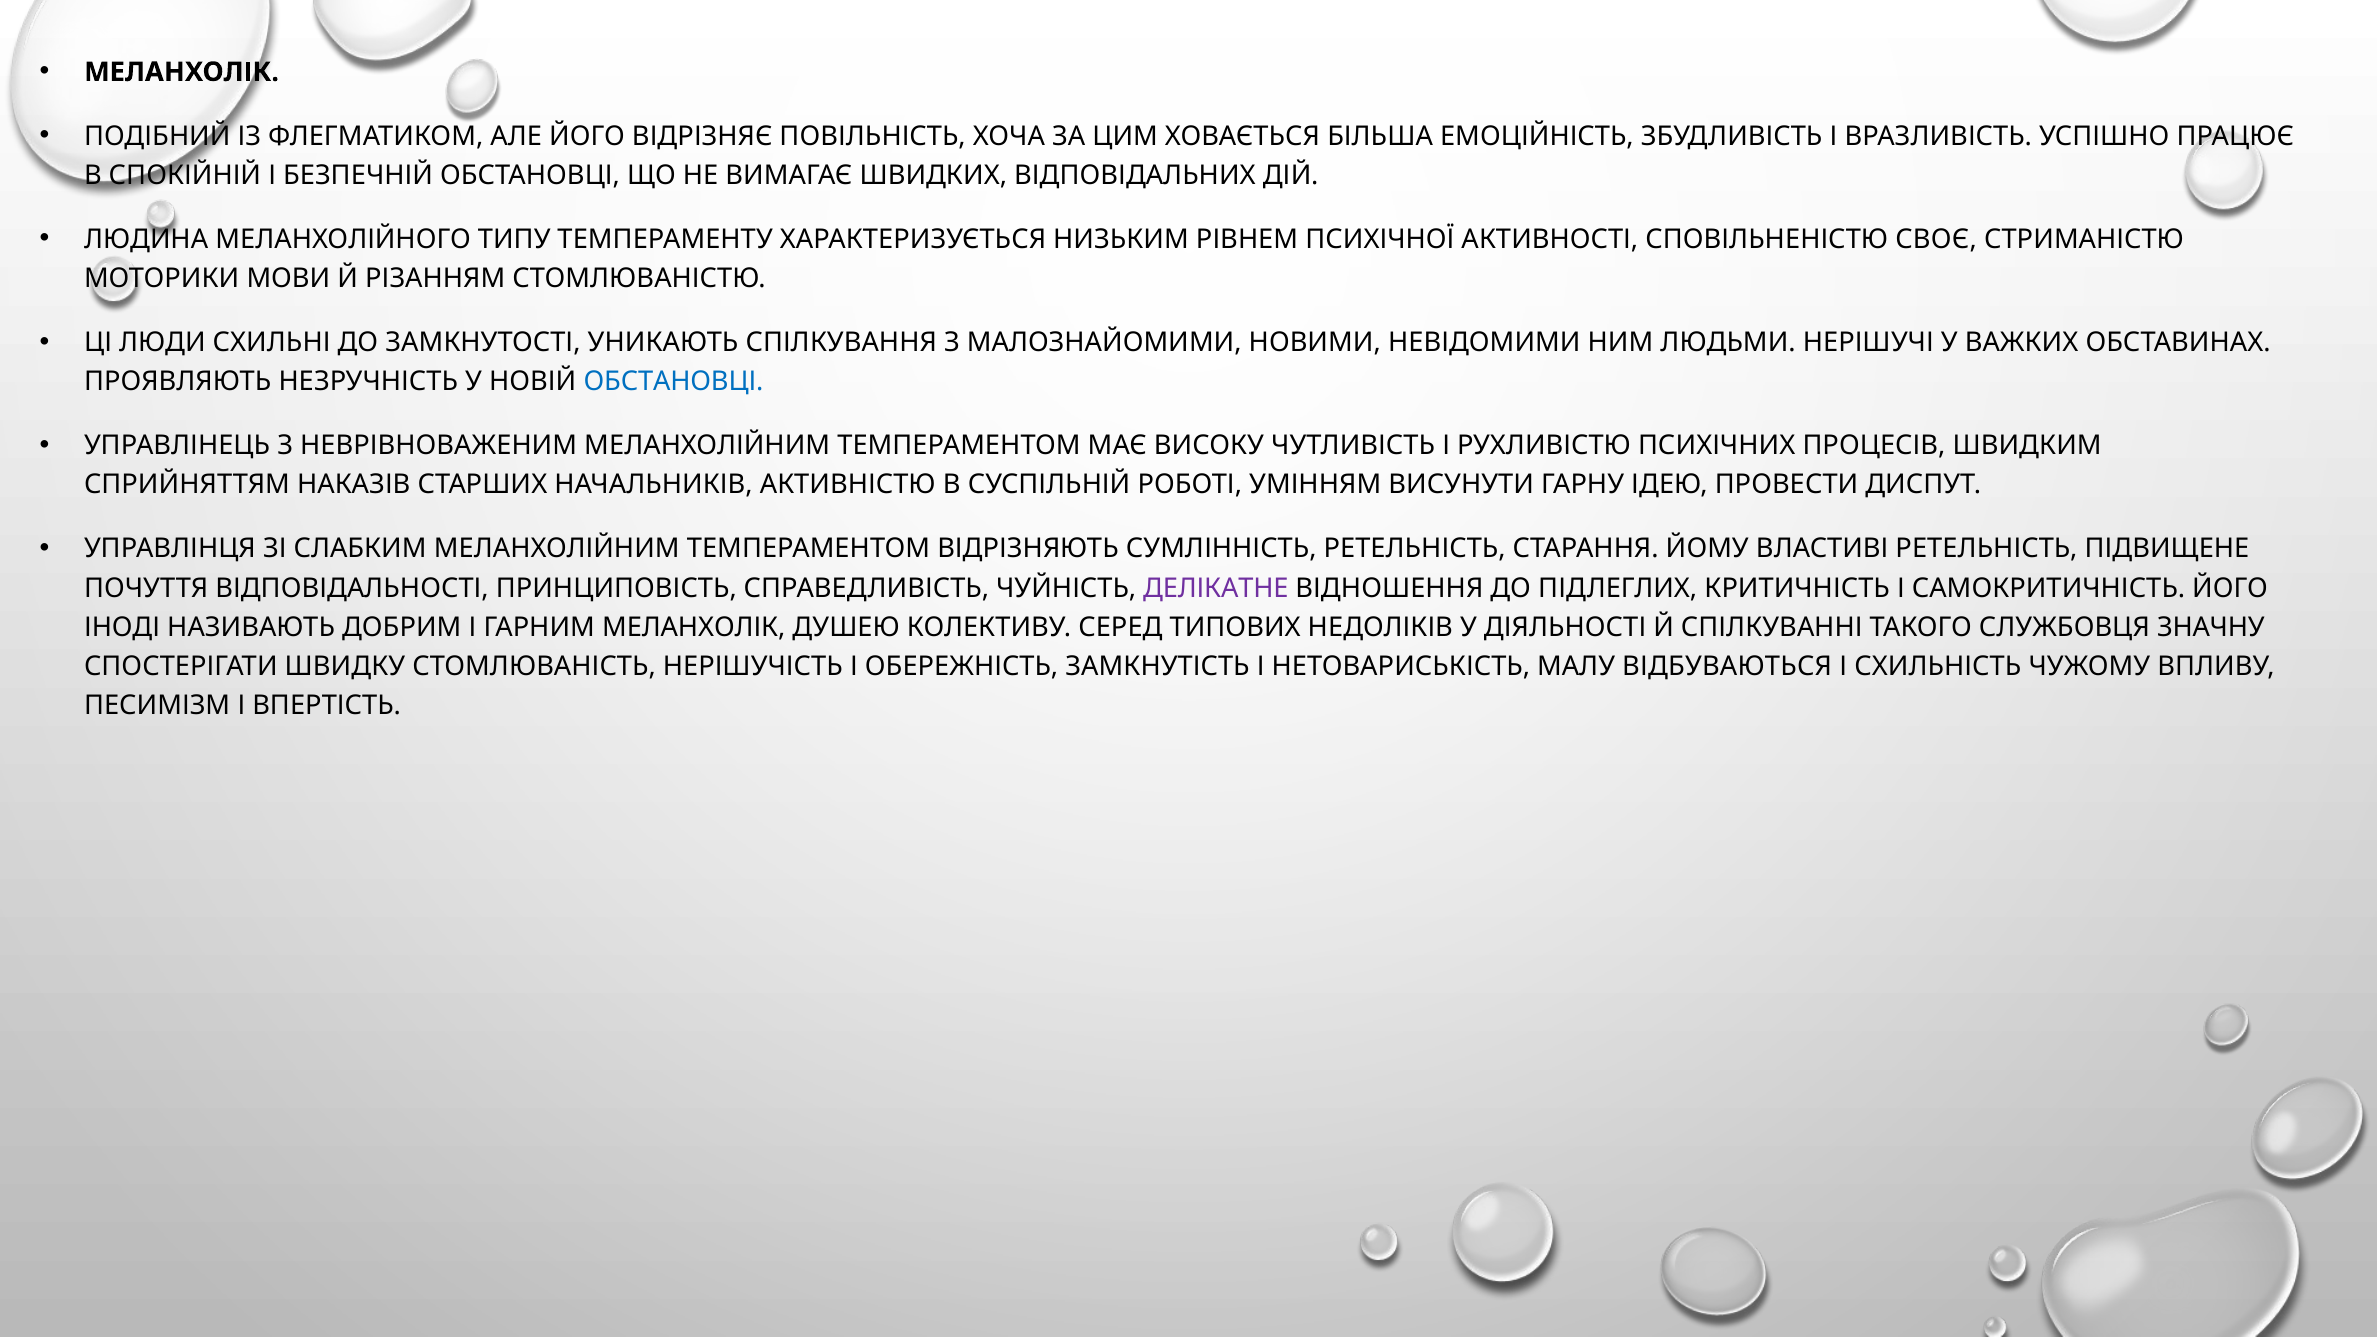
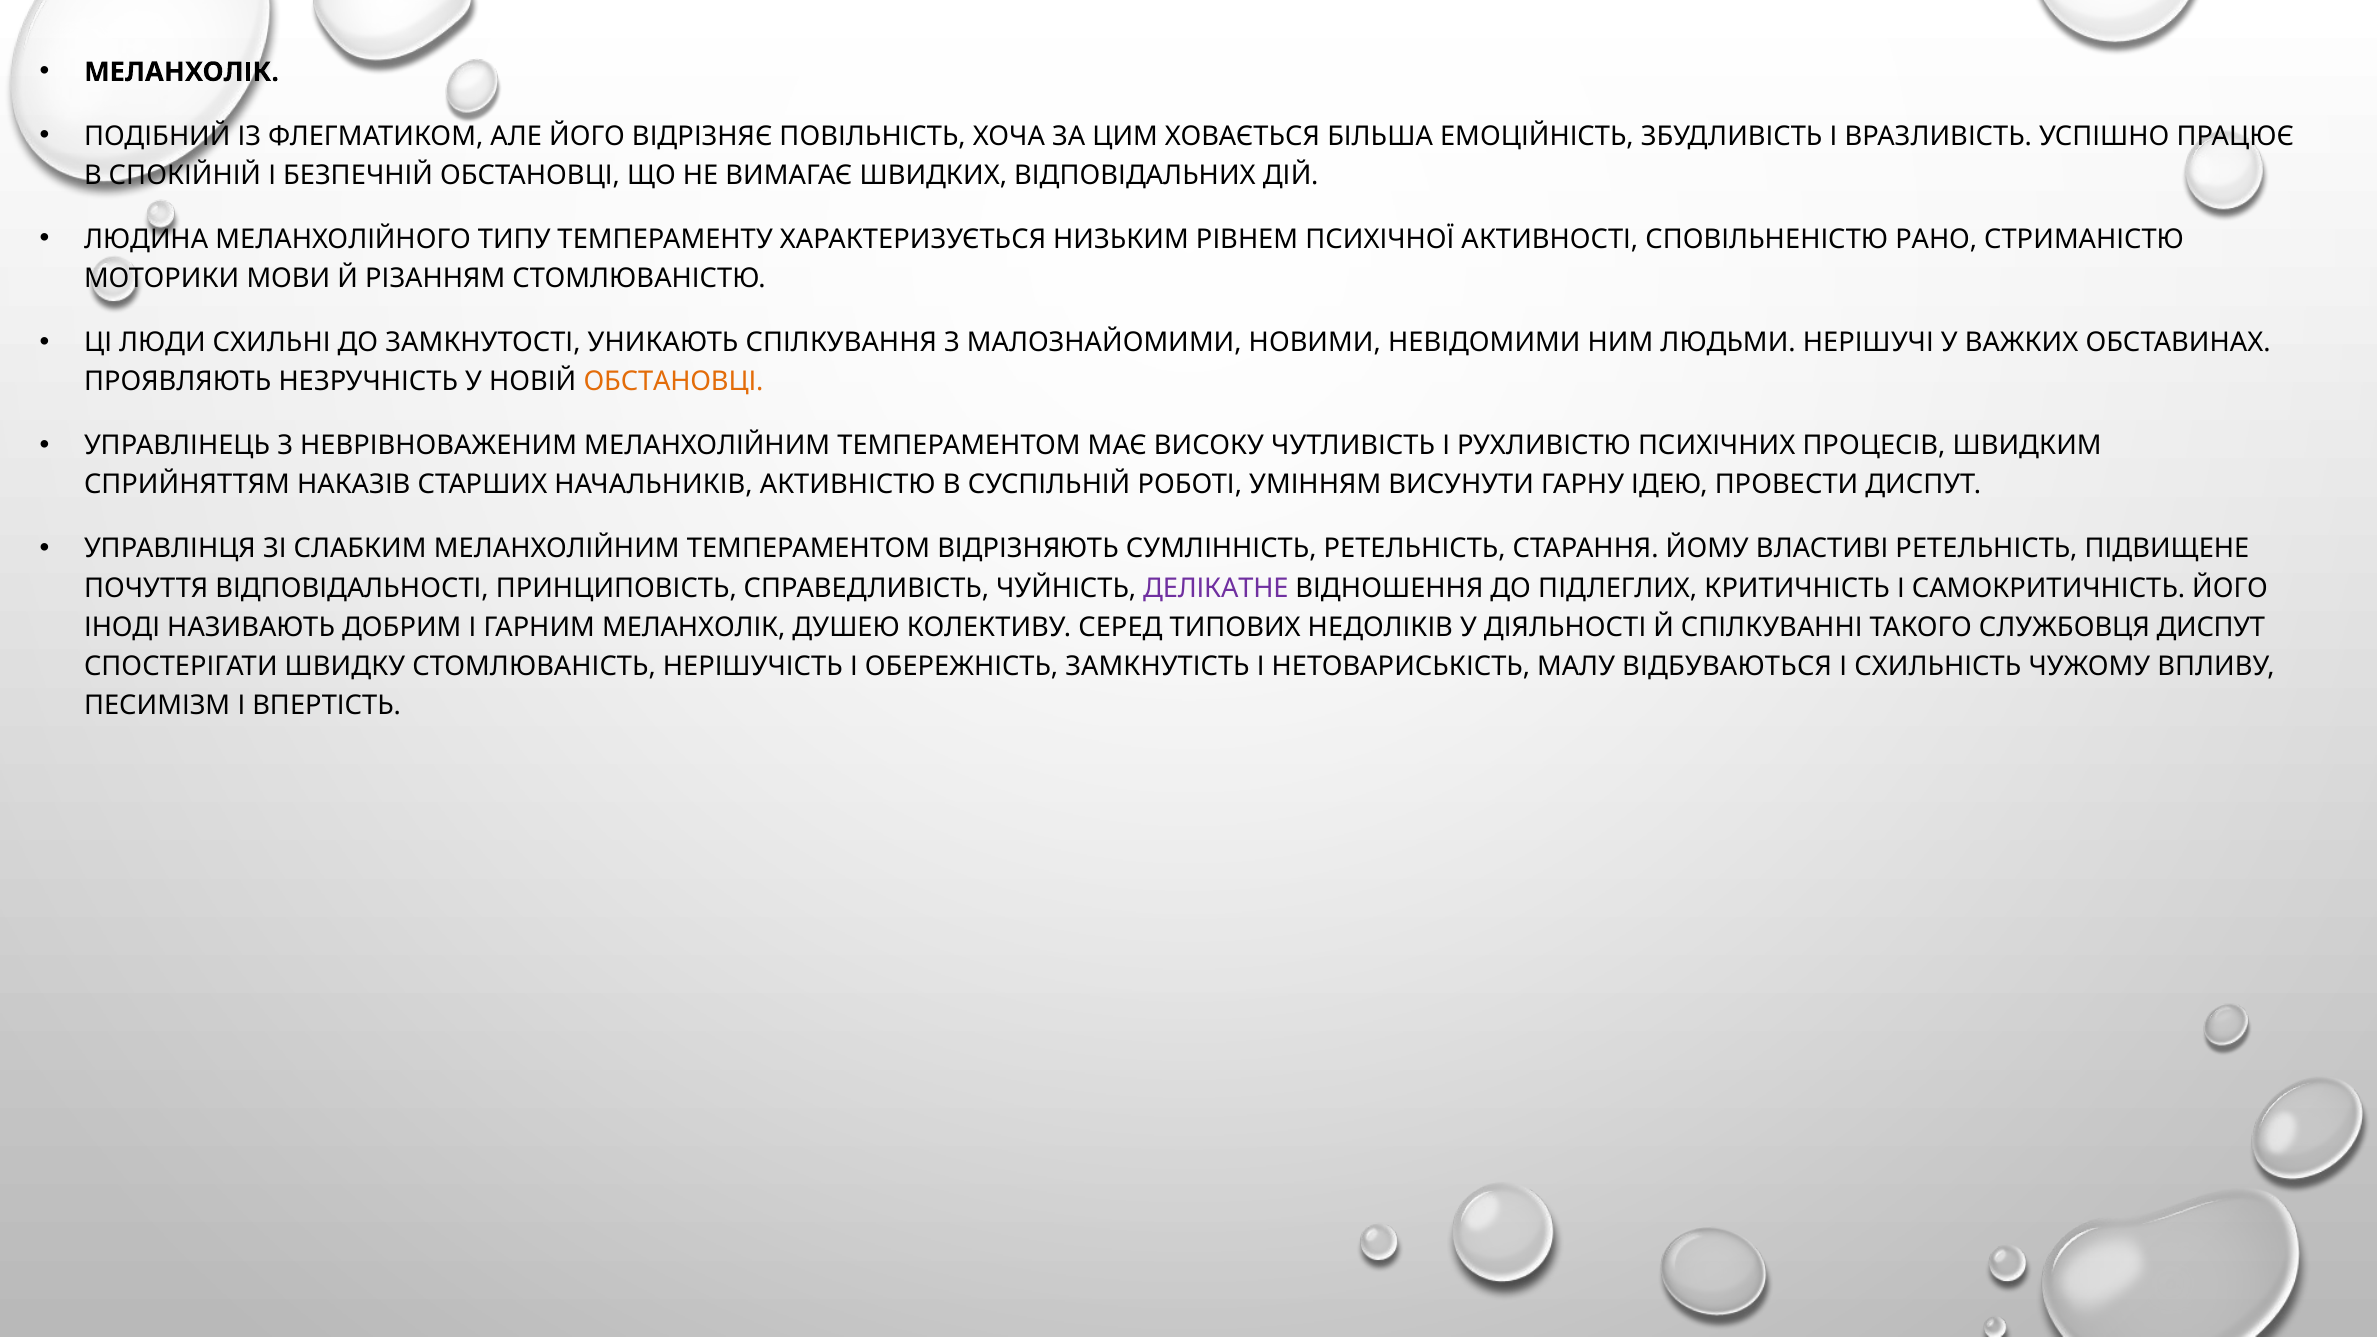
СВОЄ: СВОЄ -> РАНО
ОБСТАНОВЦІ at (674, 382) colour: blue -> orange
СЛУЖБОВЦЯ ЗНАЧНУ: ЗНАЧНУ -> ДИСПУТ
